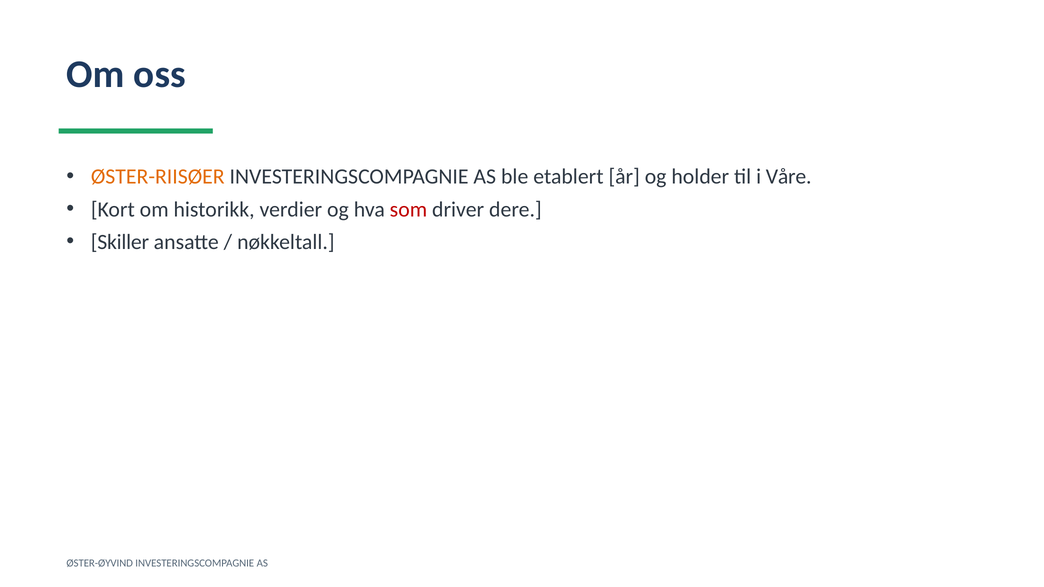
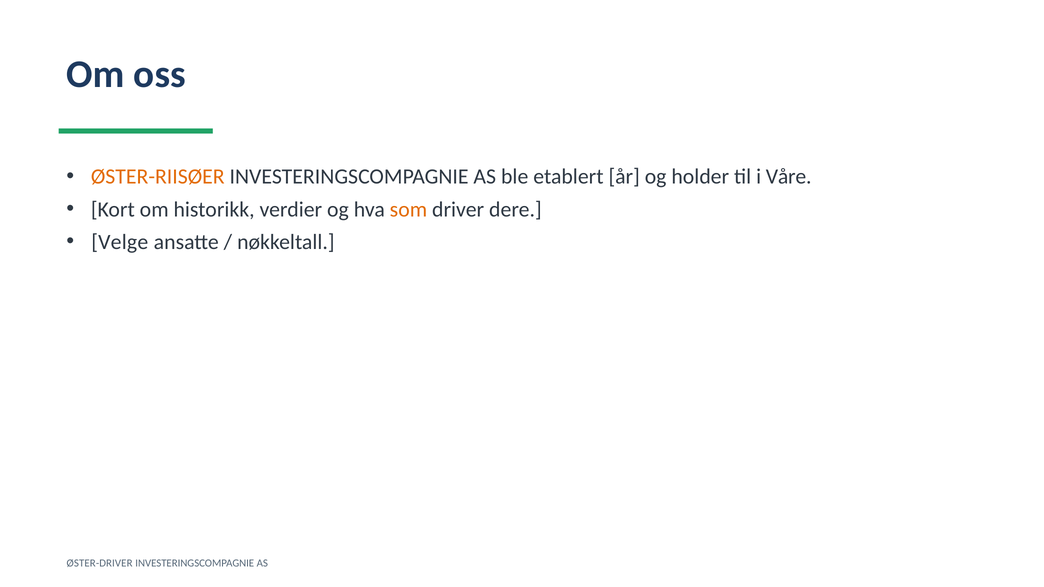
som colour: red -> orange
Skiller: Skiller -> Velge
ØSTER-ØYVIND: ØSTER-ØYVIND -> ØSTER-DRIVER
